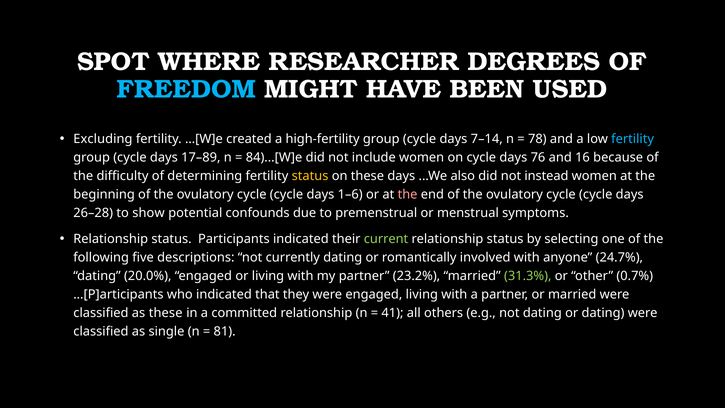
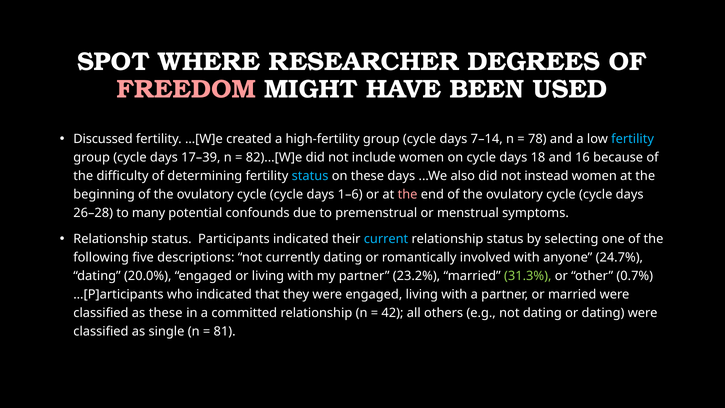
FREEDOM colour: light blue -> pink
Excluding: Excluding -> Discussed
17–89: 17–89 -> 17–39
84)...[W]e: 84)...[W]e -> 82)...[W]e
76: 76 -> 18
status at (310, 176) colour: yellow -> light blue
show: show -> many
current colour: light green -> light blue
41: 41 -> 42
